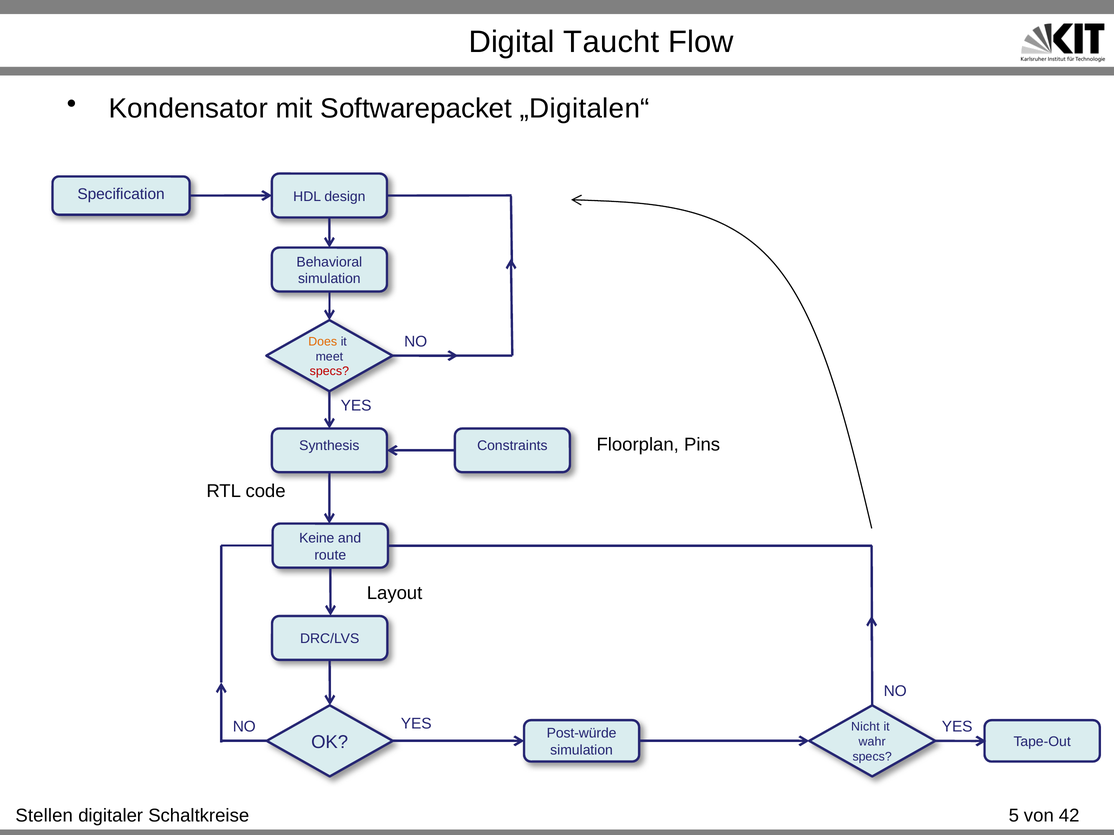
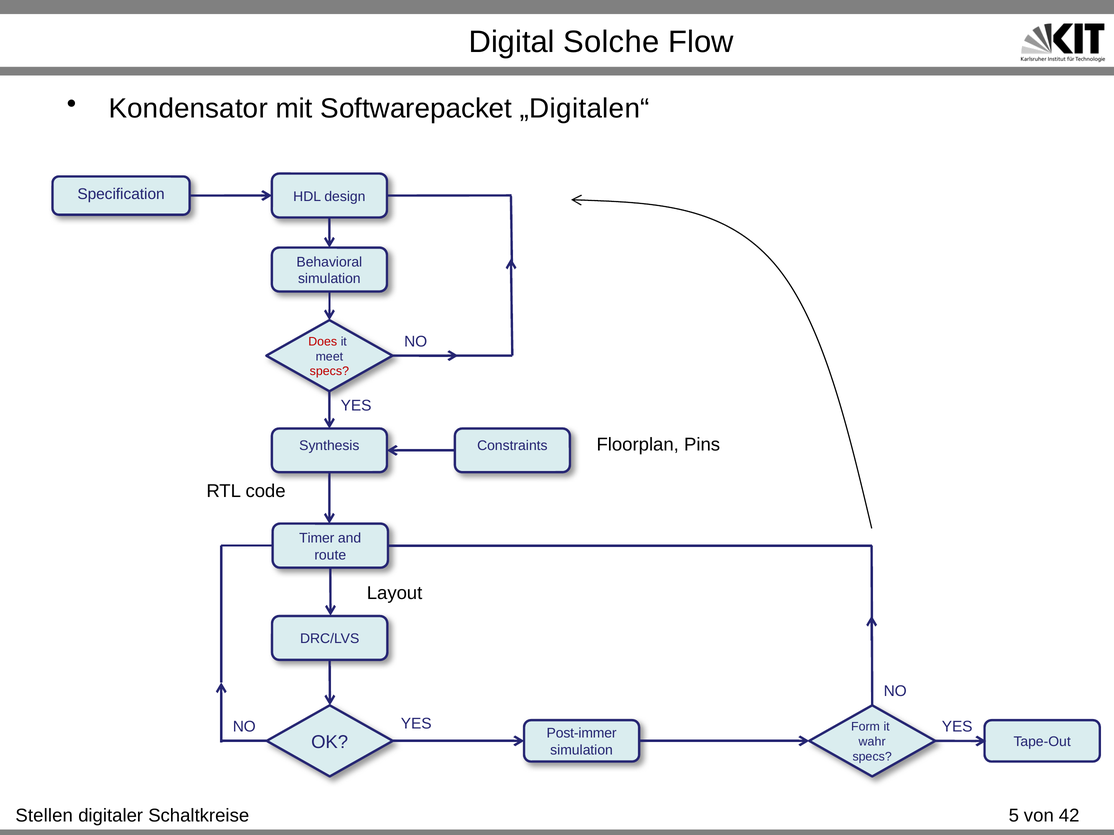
Taucht: Taucht -> Solche
Does colour: orange -> red
Keine: Keine -> Timer
Nicht: Nicht -> Form
Post-würde: Post-würde -> Post-immer
